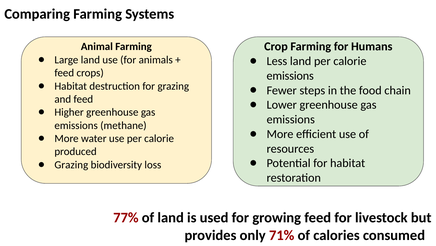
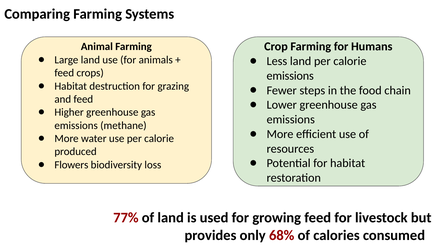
Grazing at (71, 164): Grazing -> Flowers
71%: 71% -> 68%
